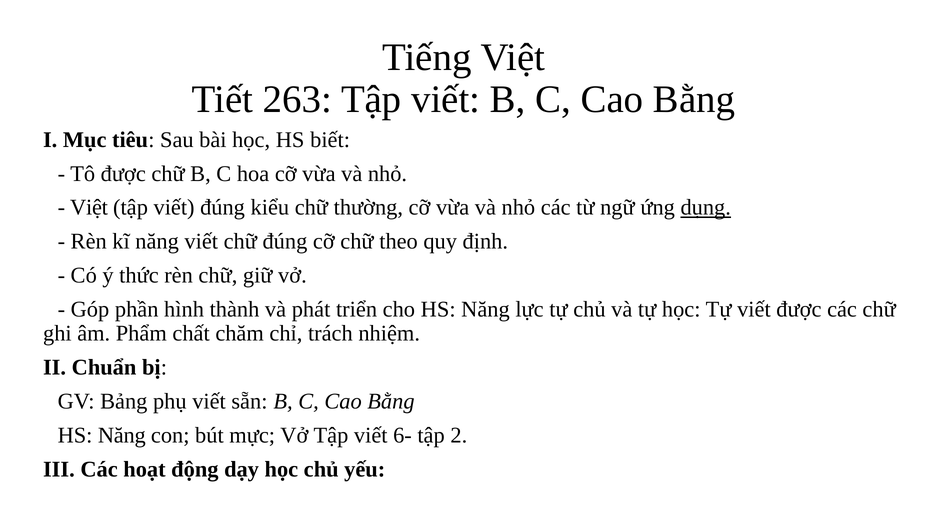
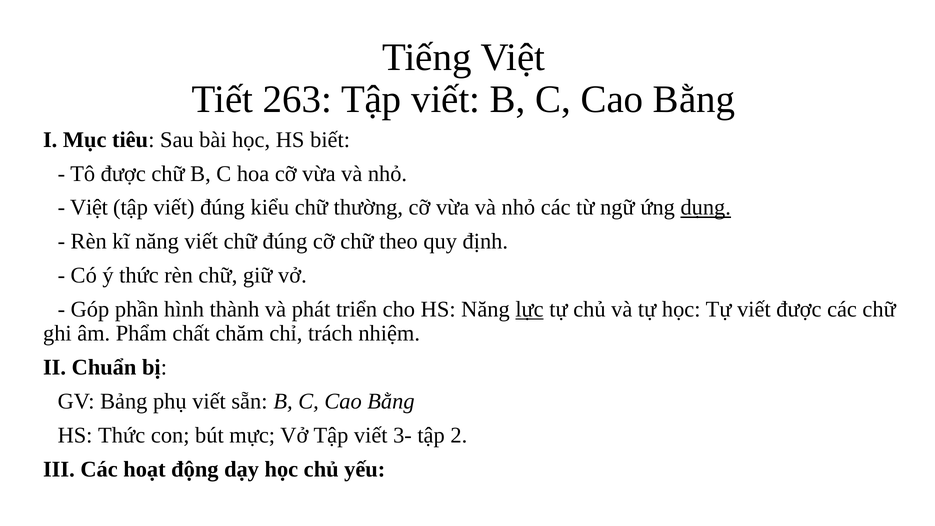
lực underline: none -> present
Năng at (122, 435): Năng -> Thức
6-: 6- -> 3-
